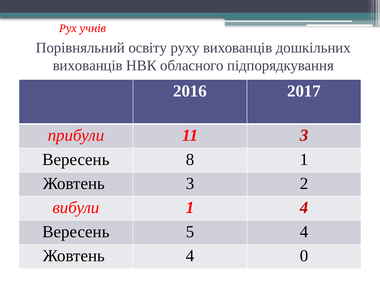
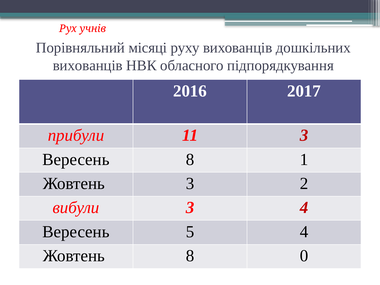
освіту: освіту -> місяці
вибули 1: 1 -> 3
Жовтень 4: 4 -> 8
